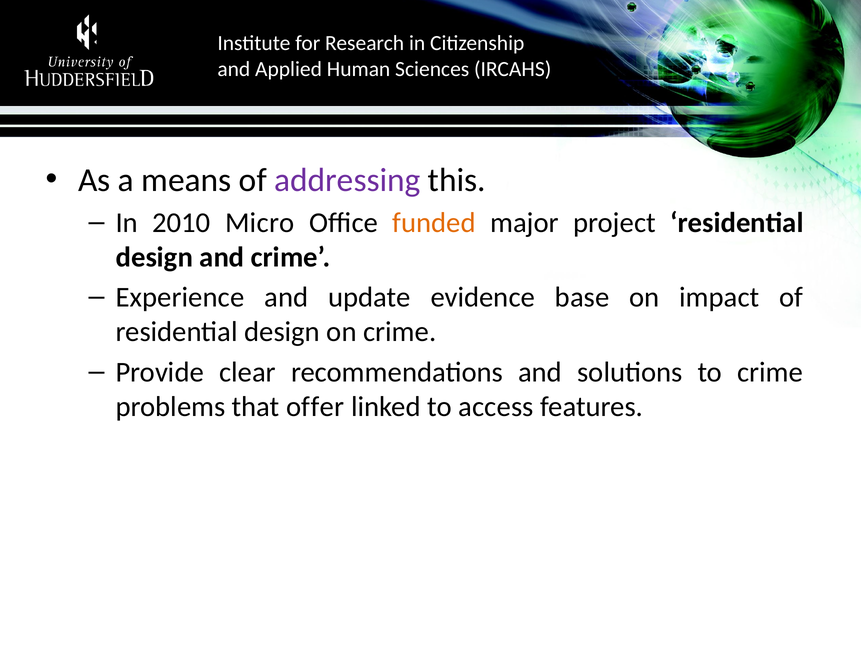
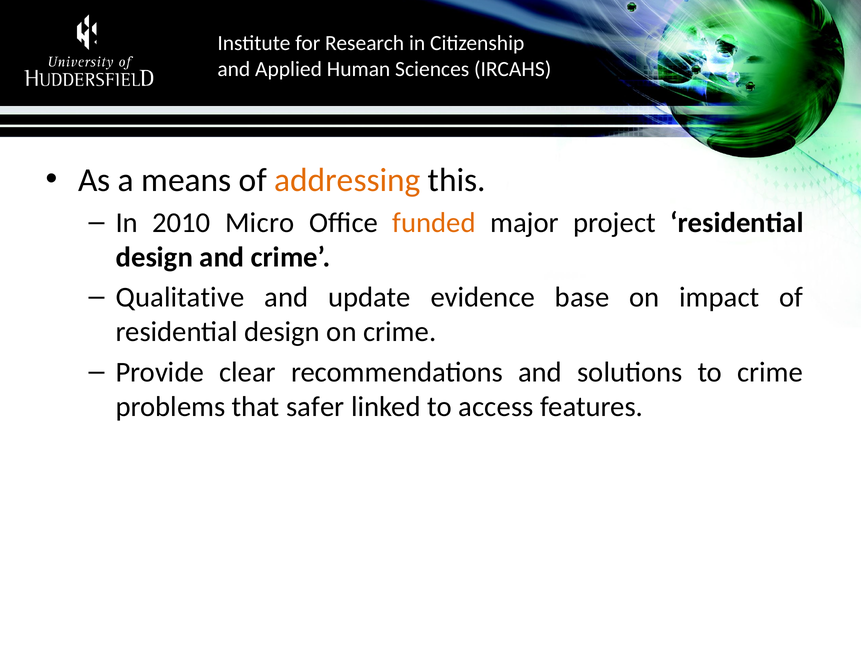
addressing colour: purple -> orange
Experience: Experience -> Qualitative
offer: offer -> safer
